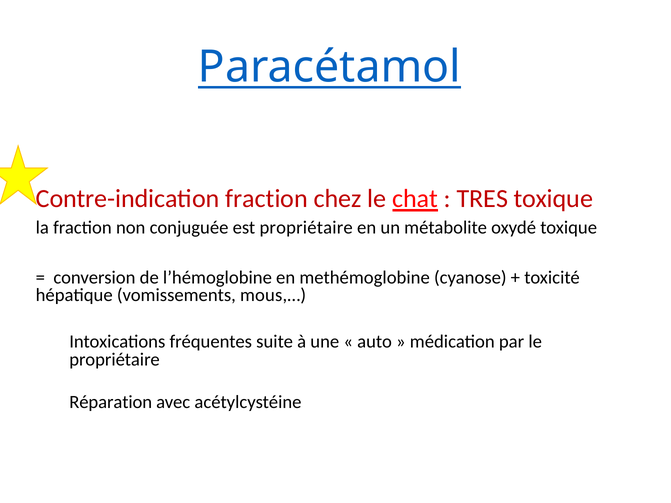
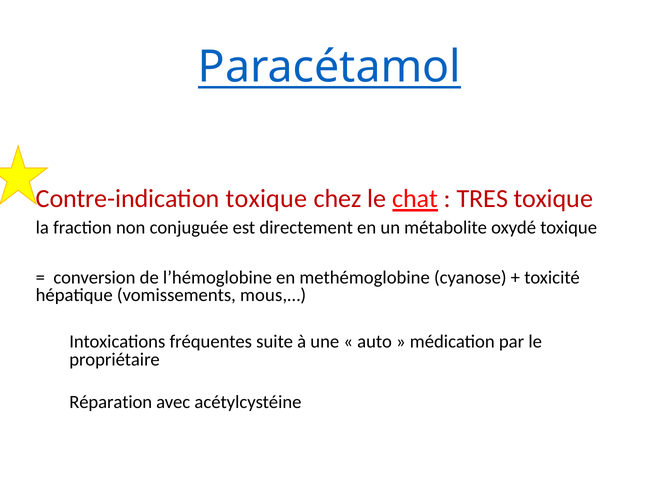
Contre-indication fraction: fraction -> toxique
est propriétaire: propriétaire -> directement
